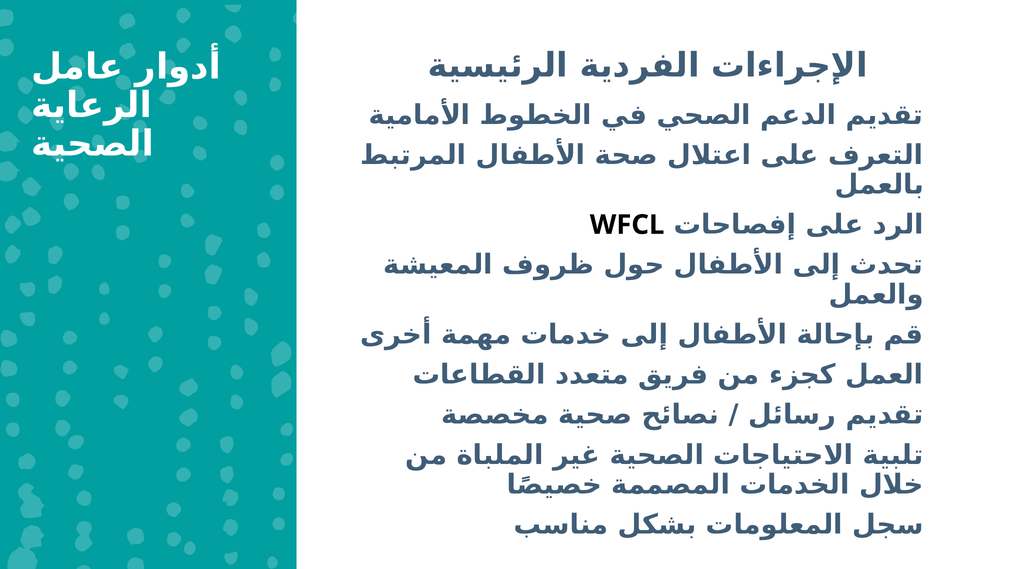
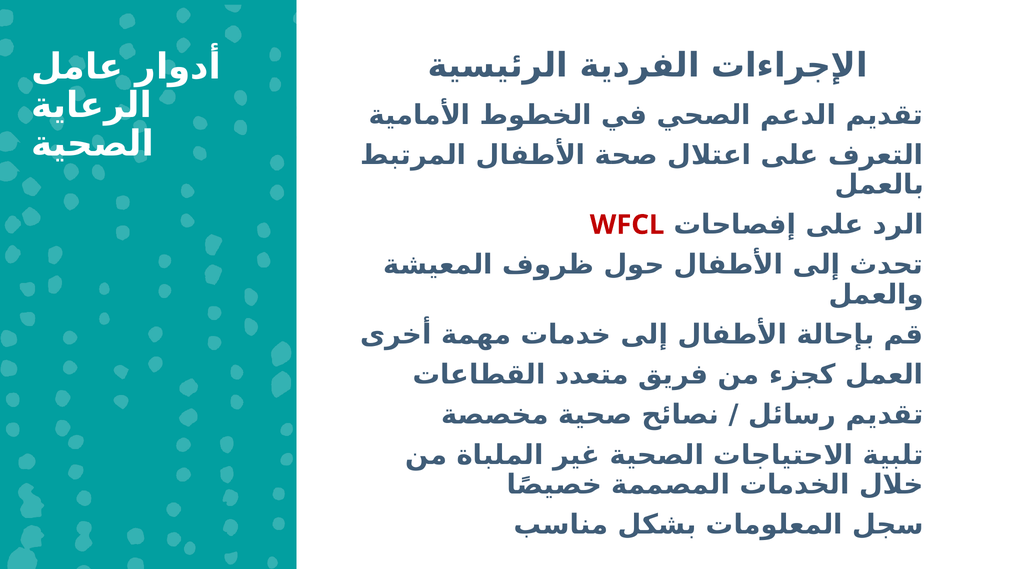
WFCL colour: black -> red
